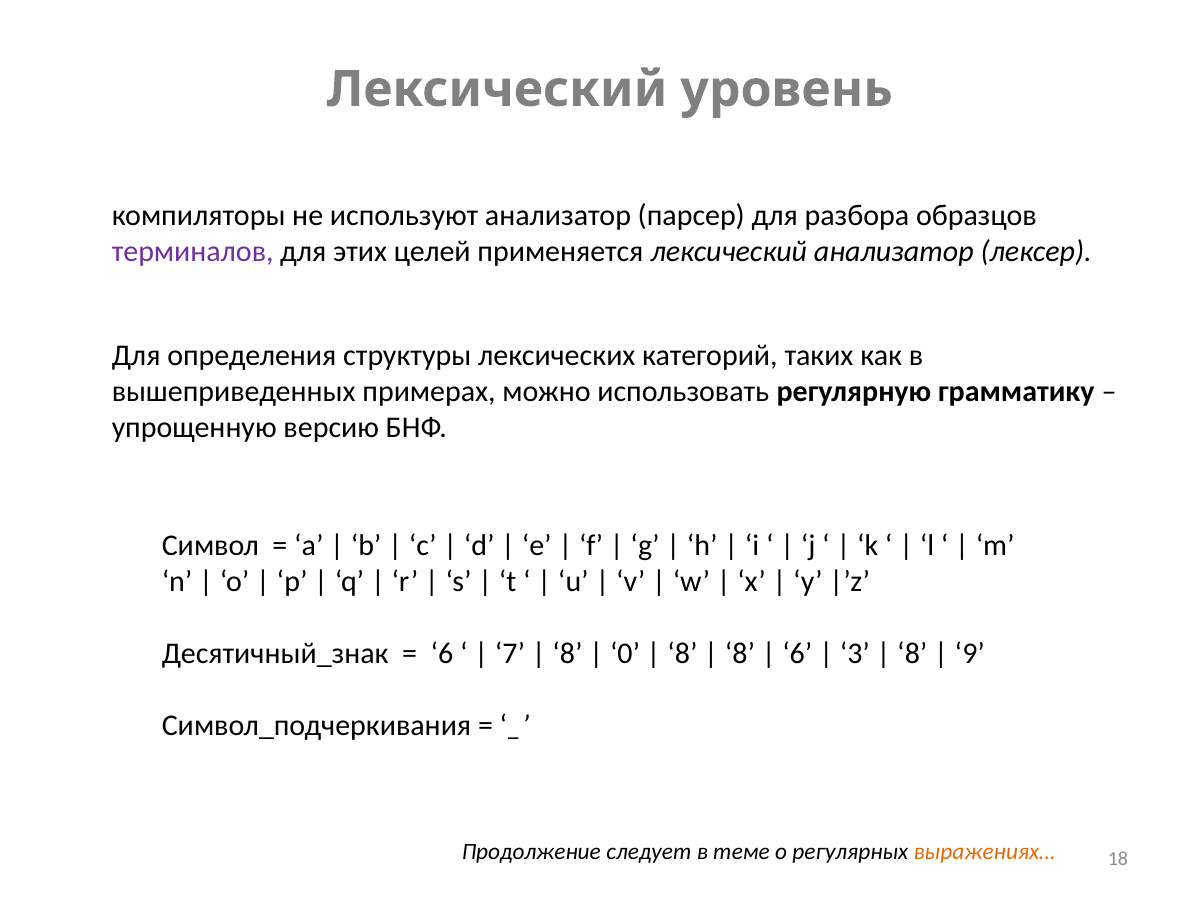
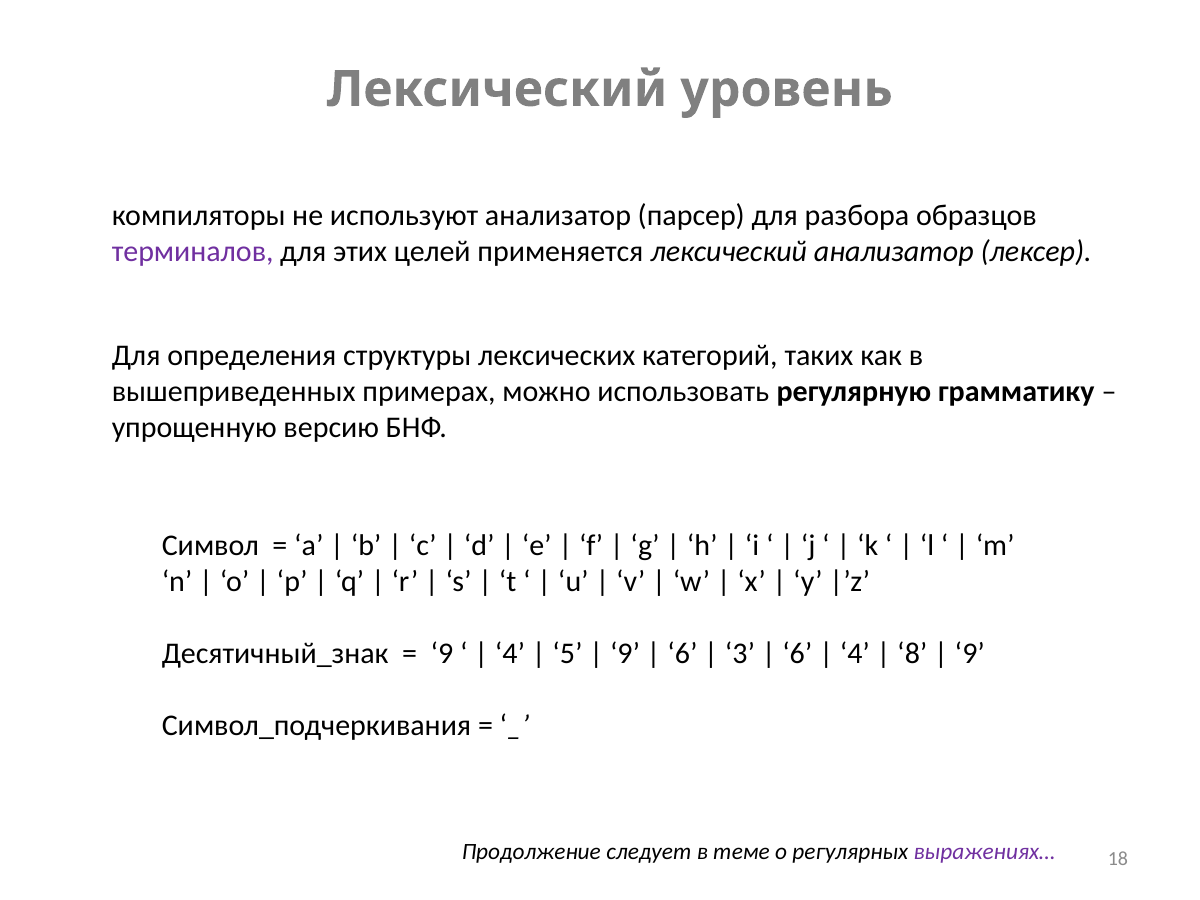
6 at (442, 654): 6 -> 9
7 at (510, 654): 7 -> 4
8 at (568, 654): 8 -> 5
0 at (625, 654): 0 -> 9
8 at (682, 654): 8 -> 6
8 at (740, 654): 8 -> 3
3 at (855, 654): 3 -> 4
выражениях… colour: orange -> purple
